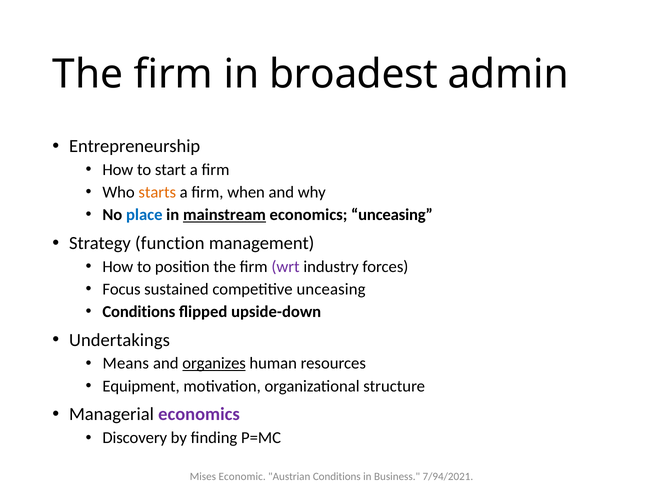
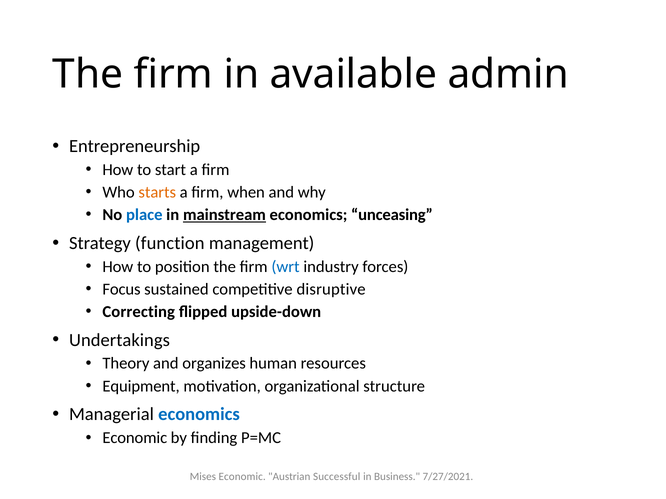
broadest: broadest -> available
wrt colour: purple -> blue
competitive unceasing: unceasing -> disruptive
Conditions at (139, 312): Conditions -> Correcting
Means: Means -> Theory
organizes underline: present -> none
economics at (199, 415) colour: purple -> blue
Discovery at (135, 438): Discovery -> Economic
Austrian Conditions: Conditions -> Successful
7/94/2021: 7/94/2021 -> 7/27/2021
